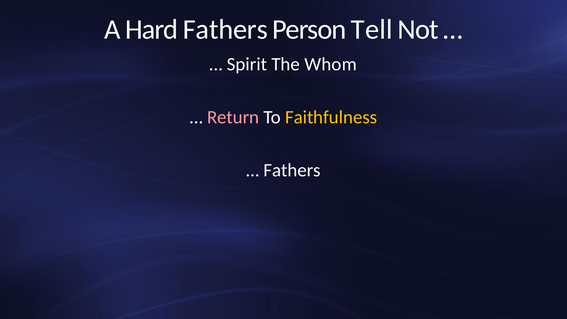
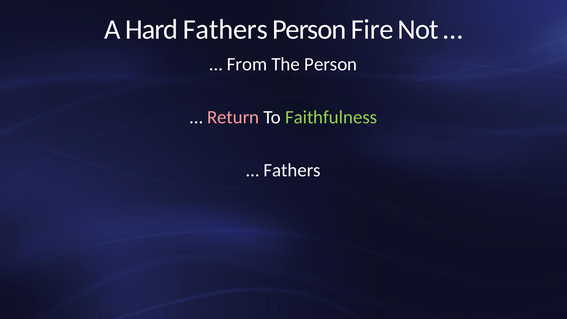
Tell: Tell -> Fire
Spirit: Spirit -> From
The Whom: Whom -> Person
Faithfulness colour: yellow -> light green
